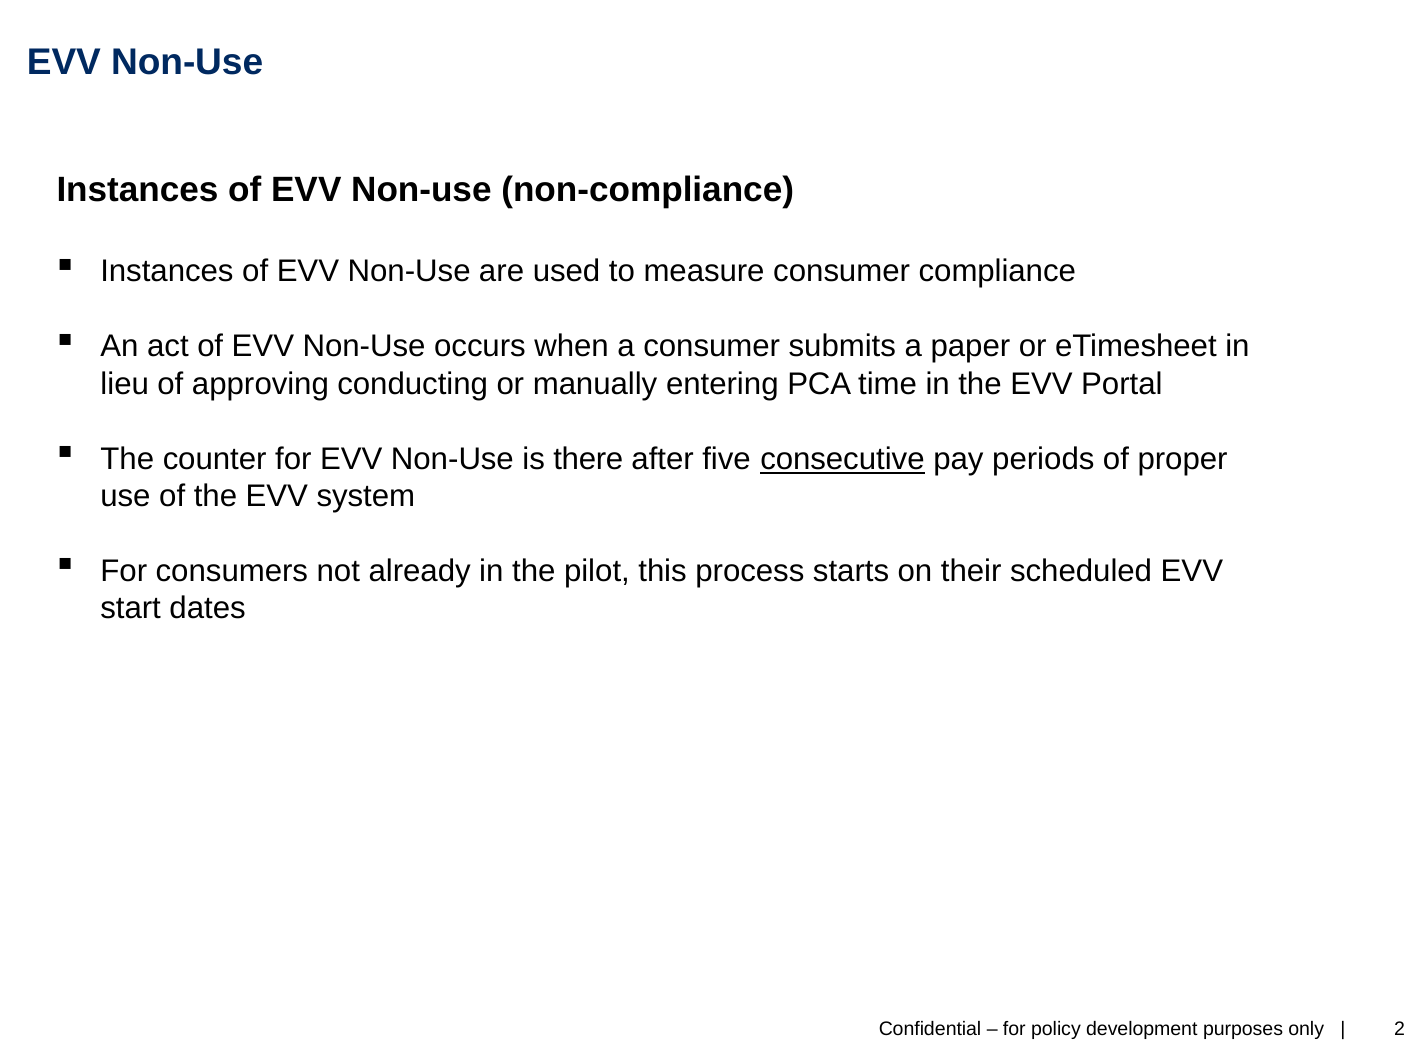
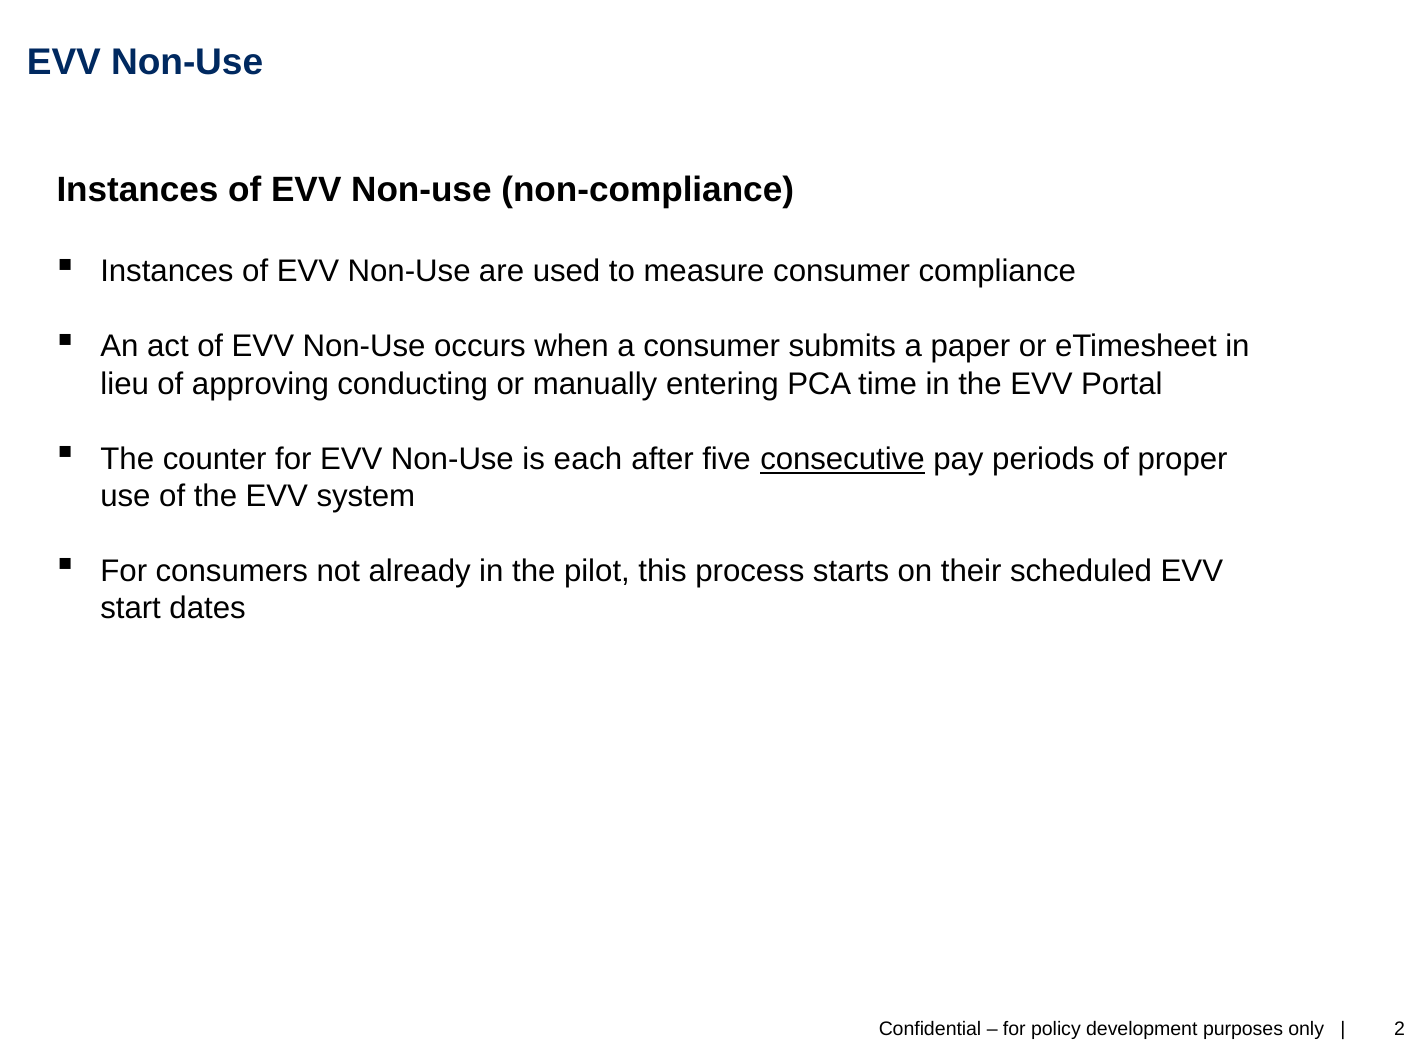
there: there -> each
